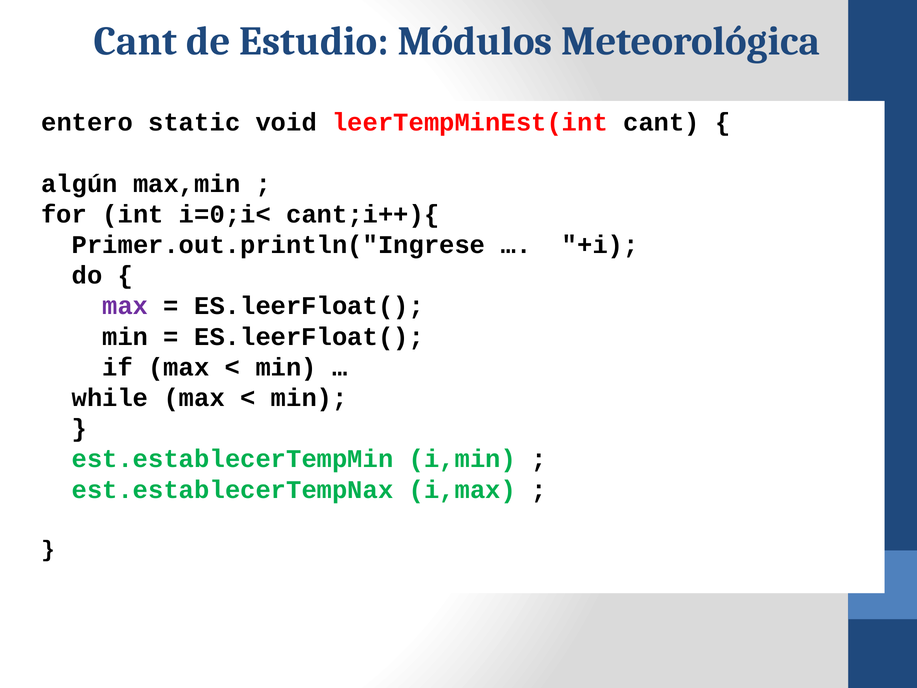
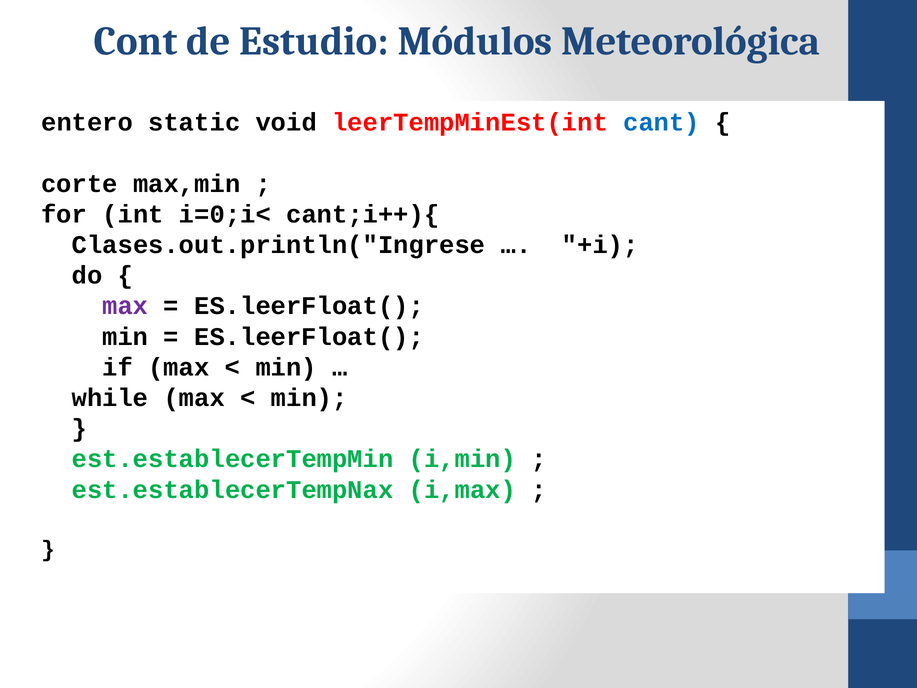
Cant at (136, 41): Cant -> Cont
cant at (661, 122) colour: black -> blue
algún: algún -> corte
Primer.out.println("Ingrese: Primer.out.println("Ingrese -> Clases.out.println("Ingrese
